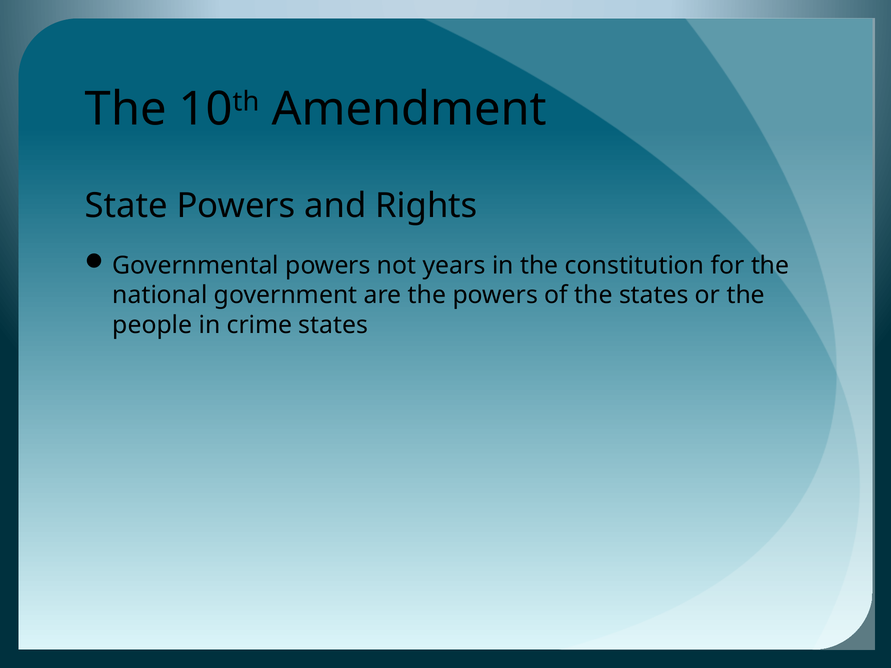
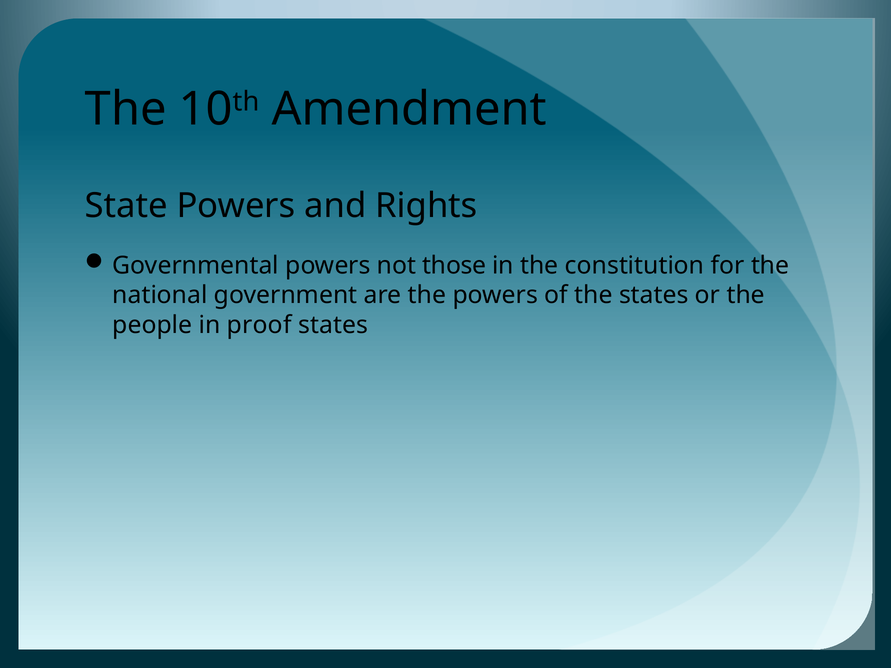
years: years -> those
crime: crime -> proof
